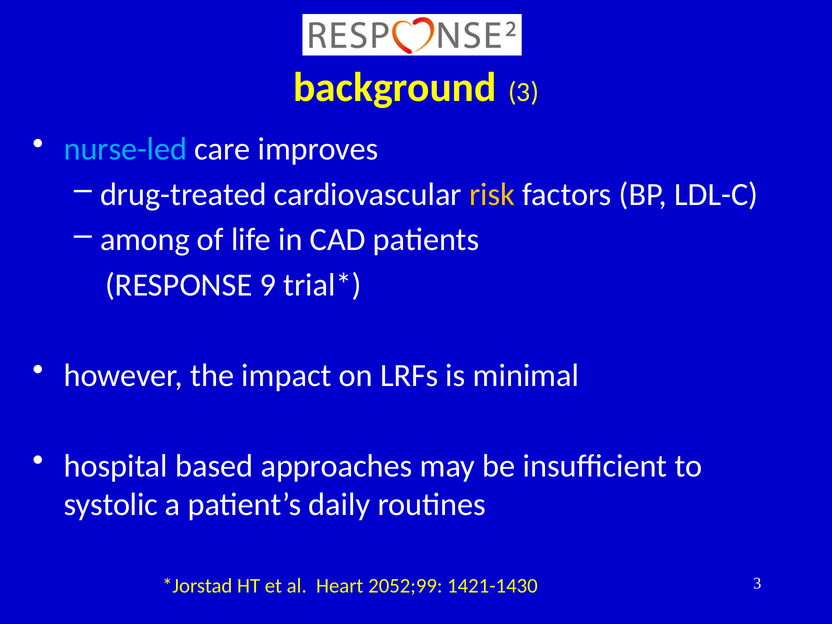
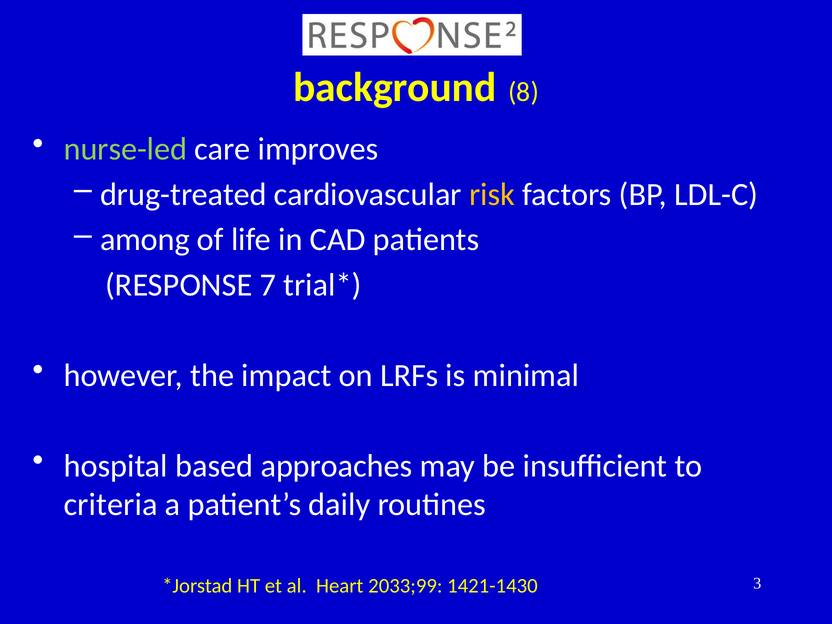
background 3: 3 -> 8
nurse-led colour: light blue -> light green
9: 9 -> 7
systolic: systolic -> criteria
2052;99: 2052;99 -> 2033;99
